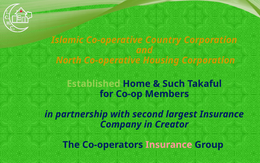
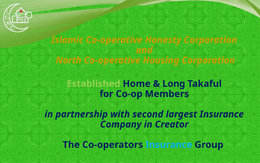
Country: Country -> Honesty
Such: Such -> Long
Insurance at (169, 144) colour: pink -> light blue
